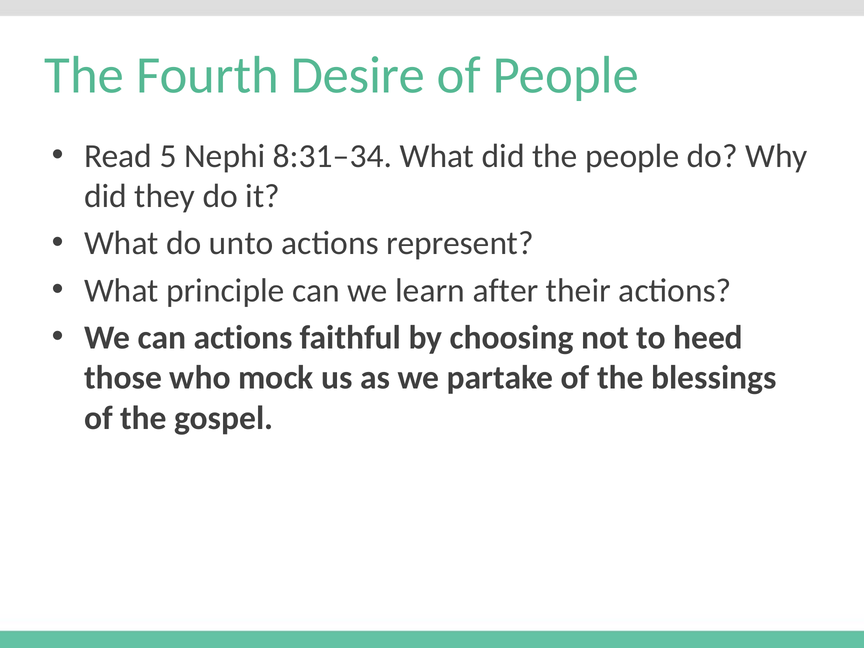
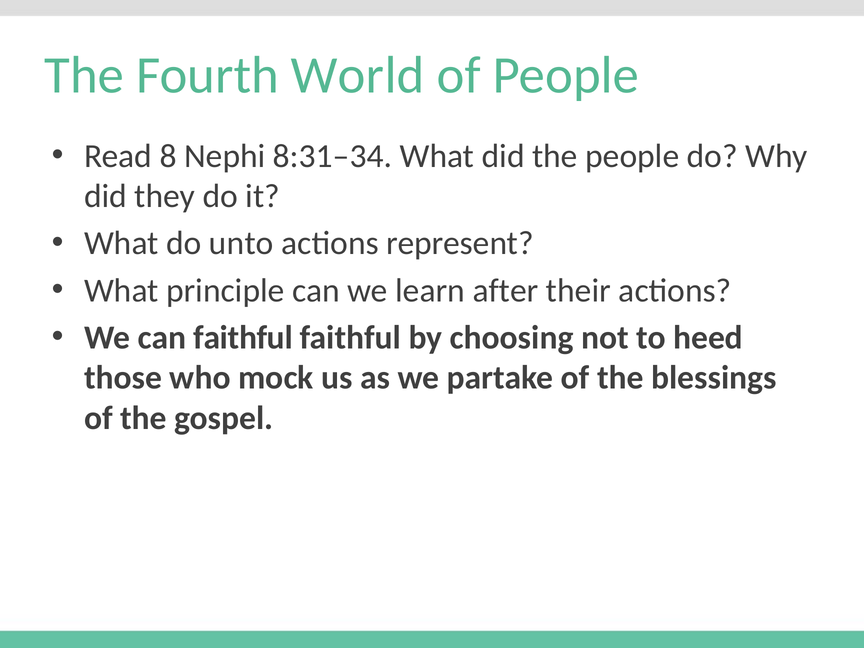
Desire: Desire -> World
5: 5 -> 8
can actions: actions -> faithful
